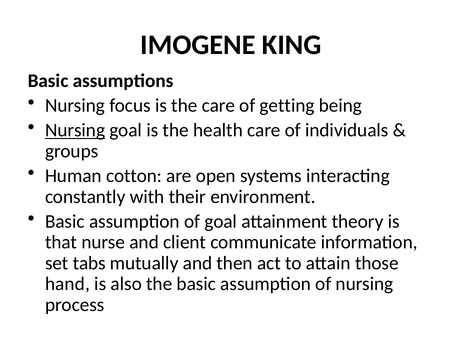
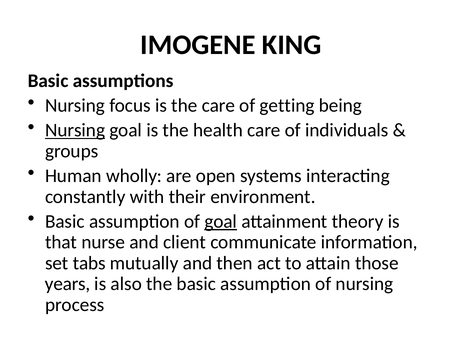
cotton: cotton -> wholly
goal at (221, 221) underline: none -> present
hand: hand -> years
